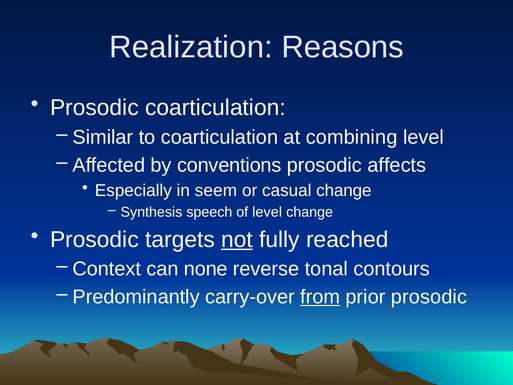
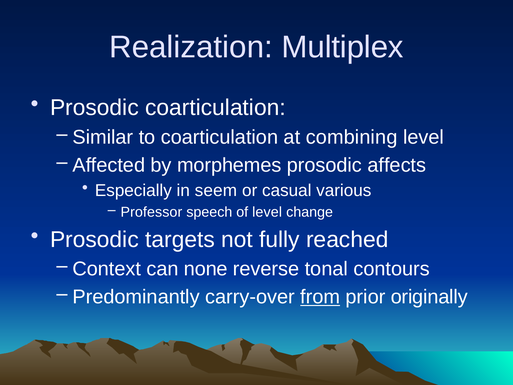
Reasons: Reasons -> Multiplex
conventions: conventions -> morphemes
casual change: change -> various
Synthesis: Synthesis -> Professor
not underline: present -> none
prior prosodic: prosodic -> originally
